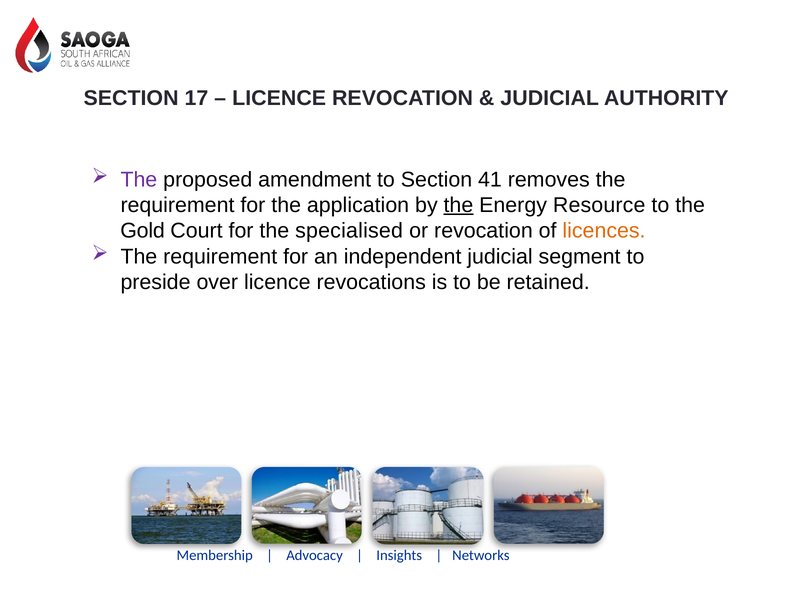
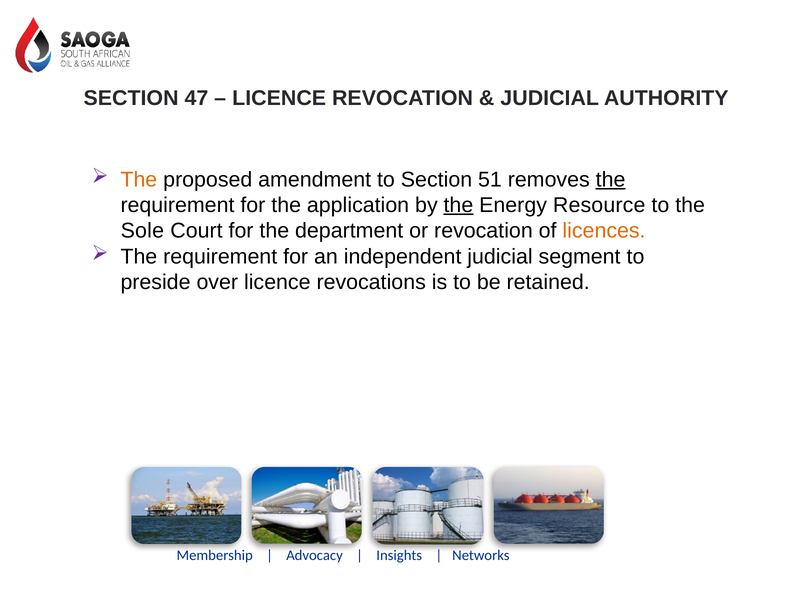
17: 17 -> 47
The at (139, 180) colour: purple -> orange
41: 41 -> 51
the at (611, 180) underline: none -> present
Gold: Gold -> Sole
specialised: specialised -> department
